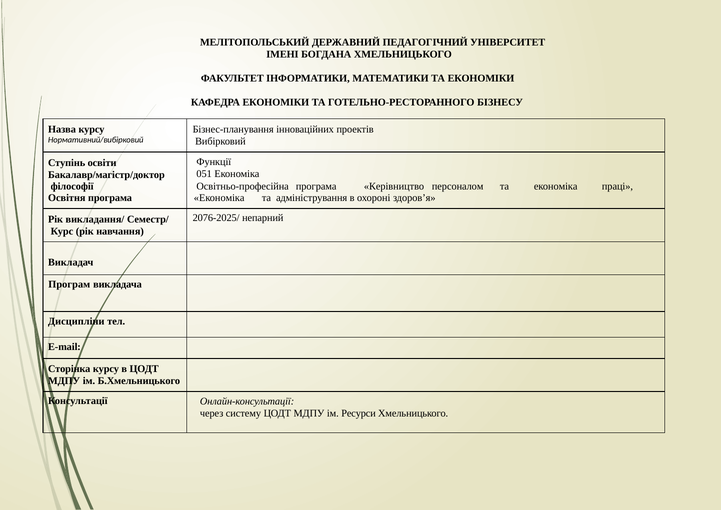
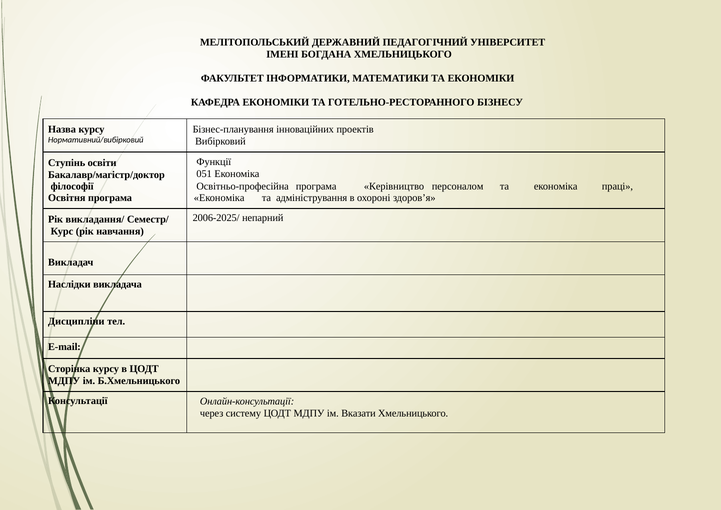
2076-2025/: 2076-2025/ -> 2006-2025/
Програм: Програм -> Наслідки
Ресурси: Ресурси -> Вказати
